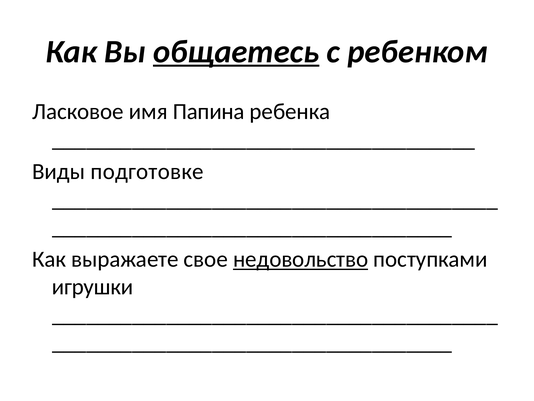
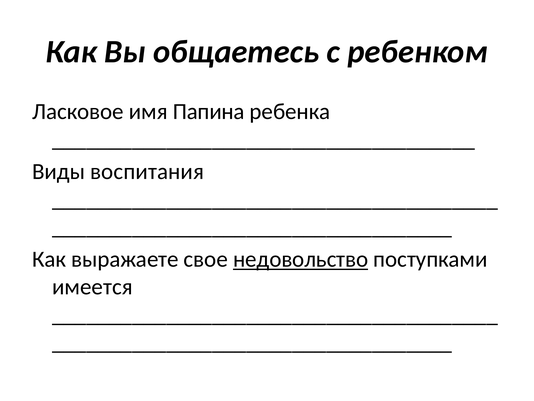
общаетесь underline: present -> none
подготовке: подготовке -> воспитания
игрушки: игрушки -> имеется
